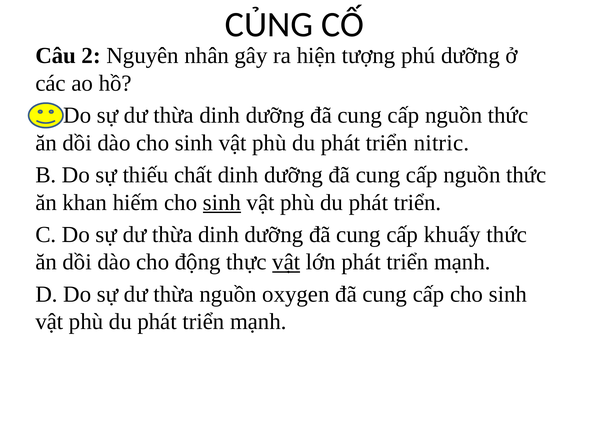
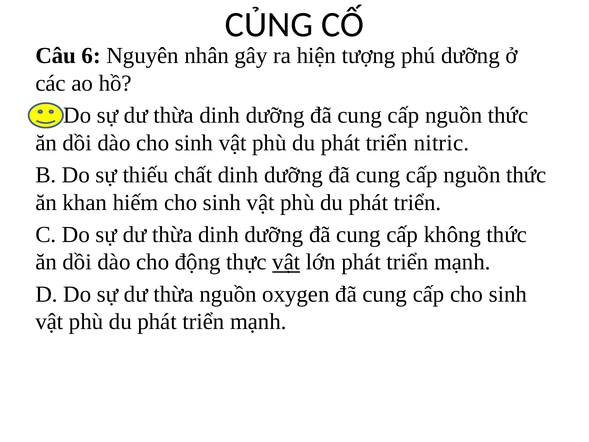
2: 2 -> 6
sinh at (222, 202) underline: present -> none
khuấy: khuấy -> không
